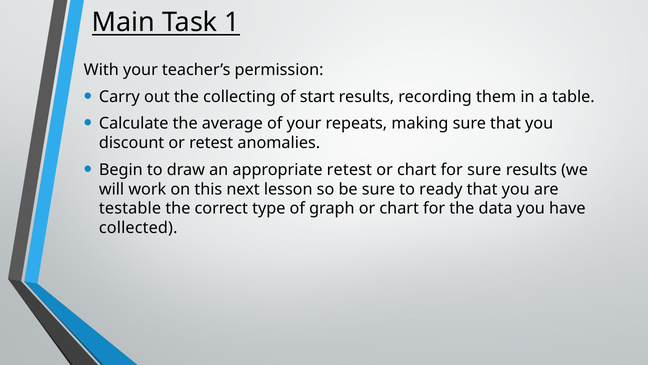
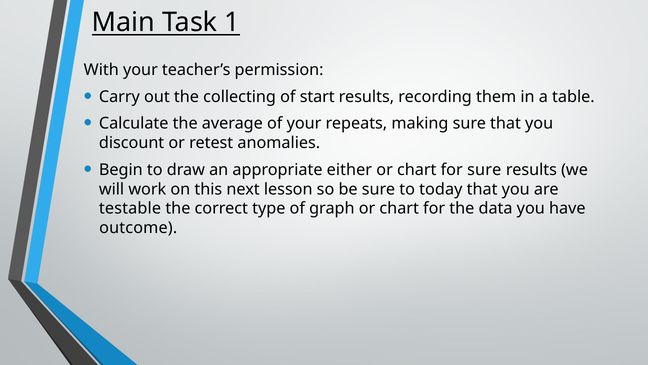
appropriate retest: retest -> either
ready: ready -> today
collected: collected -> outcome
